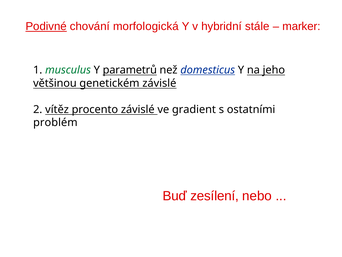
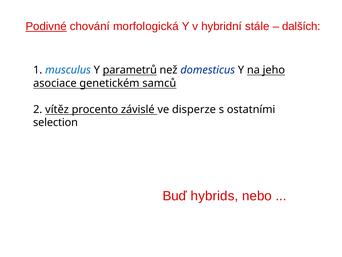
marker: marker -> dalších
musculus colour: green -> blue
domesticus underline: present -> none
většinou: většinou -> asociace
genetickém závislé: závislé -> samců
gradient: gradient -> disperze
problém: problém -> selection
zesílení: zesílení -> hybrids
